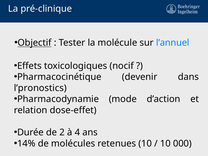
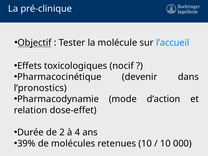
l’annuel: l’annuel -> l’accueil
14%: 14% -> 39%
